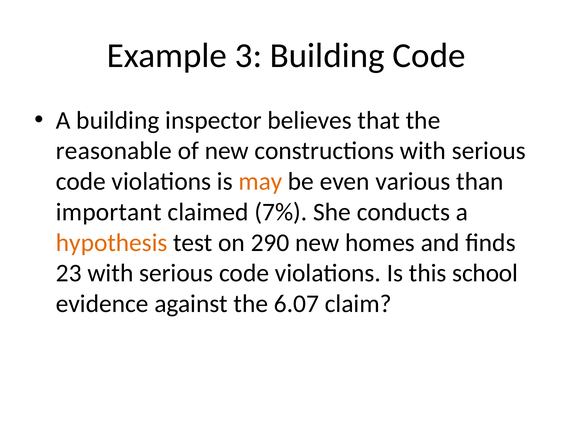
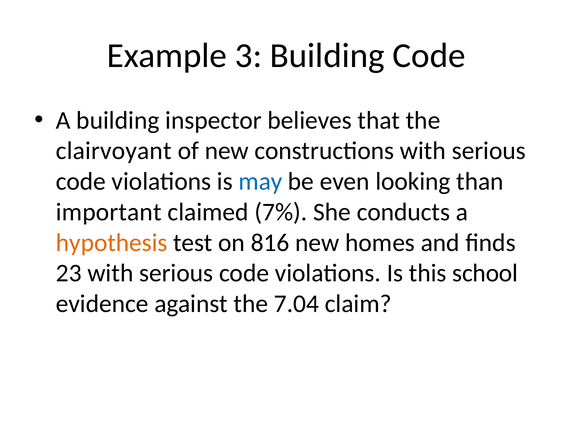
reasonable: reasonable -> clairvoyant
may colour: orange -> blue
various: various -> looking
290: 290 -> 816
6.07: 6.07 -> 7.04
